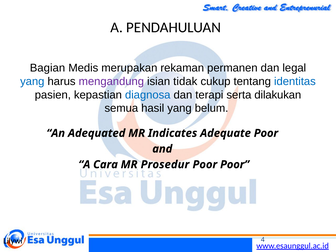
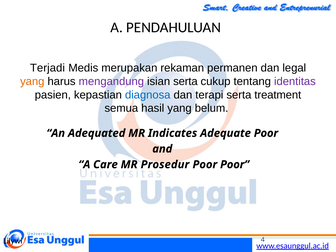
Bagian: Bagian -> Terjadi
yang at (32, 81) colour: blue -> orange
isian tidak: tidak -> serta
identitas colour: blue -> purple
dilakukan: dilakukan -> treatment
Cara: Cara -> Care
